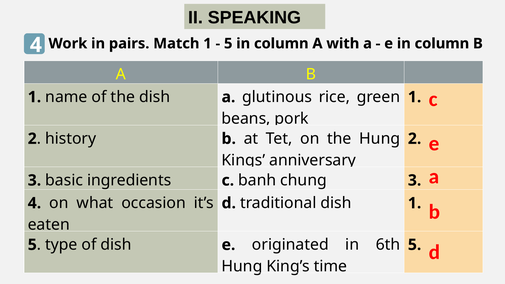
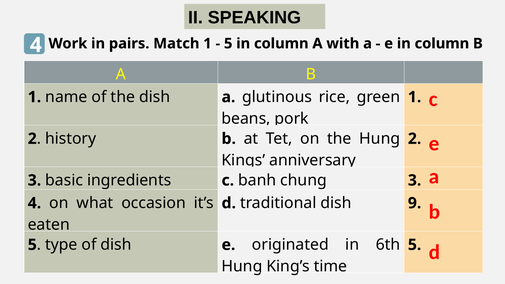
dish 1: 1 -> 9
